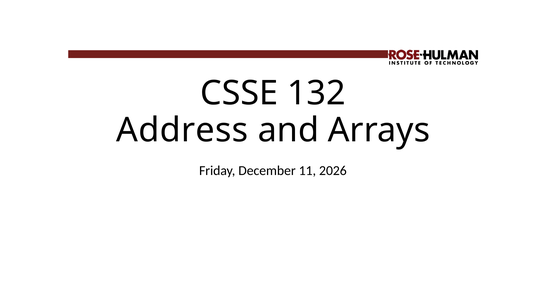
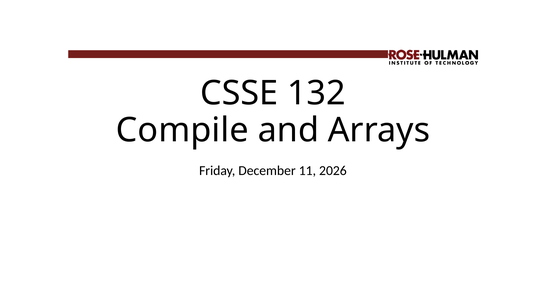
Address: Address -> Compile
